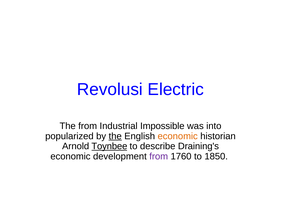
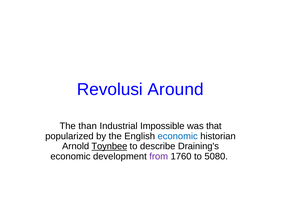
Electric: Electric -> Around
The from: from -> than
into: into -> that
the at (115, 136) underline: present -> none
economic at (178, 136) colour: orange -> blue
1850: 1850 -> 5080
